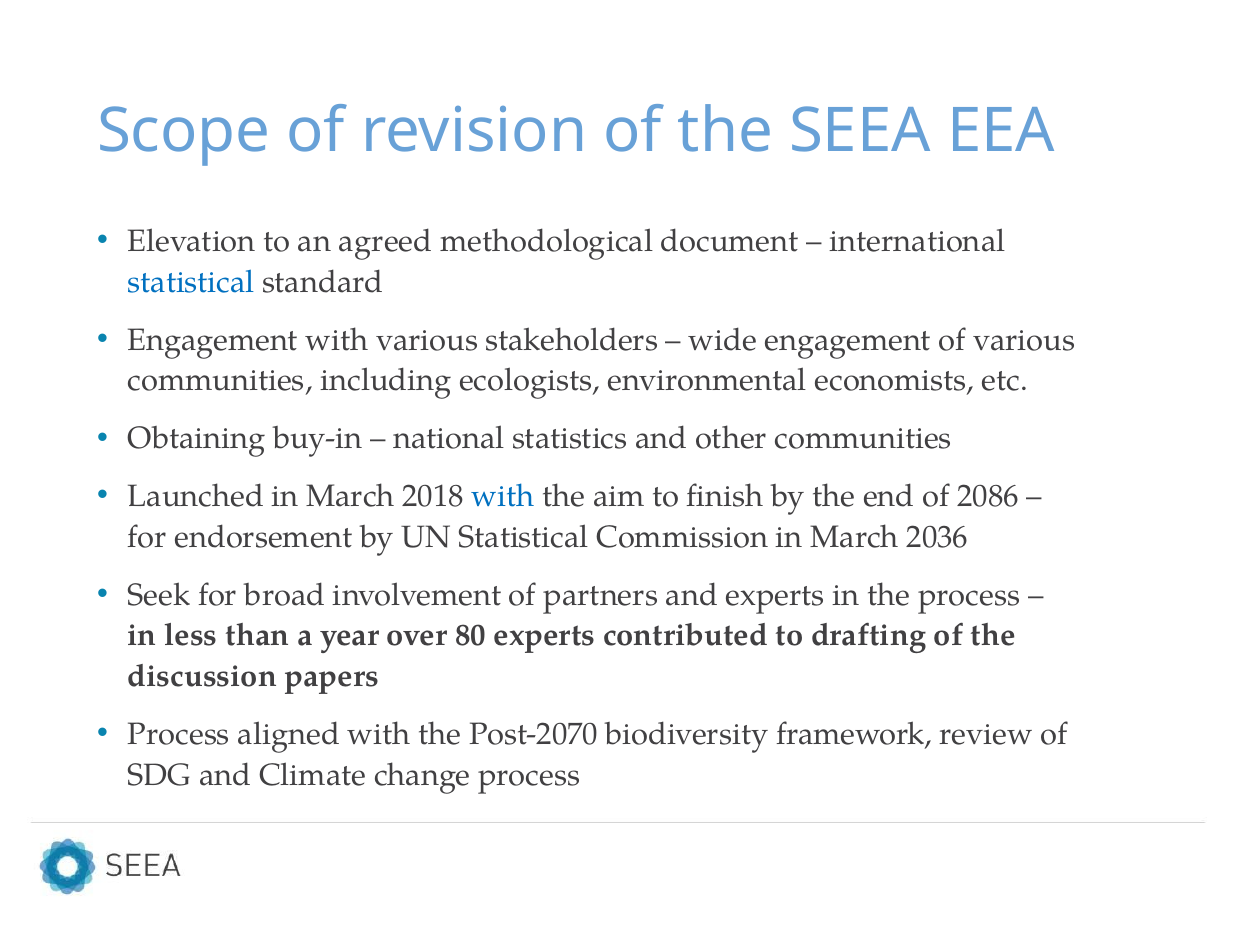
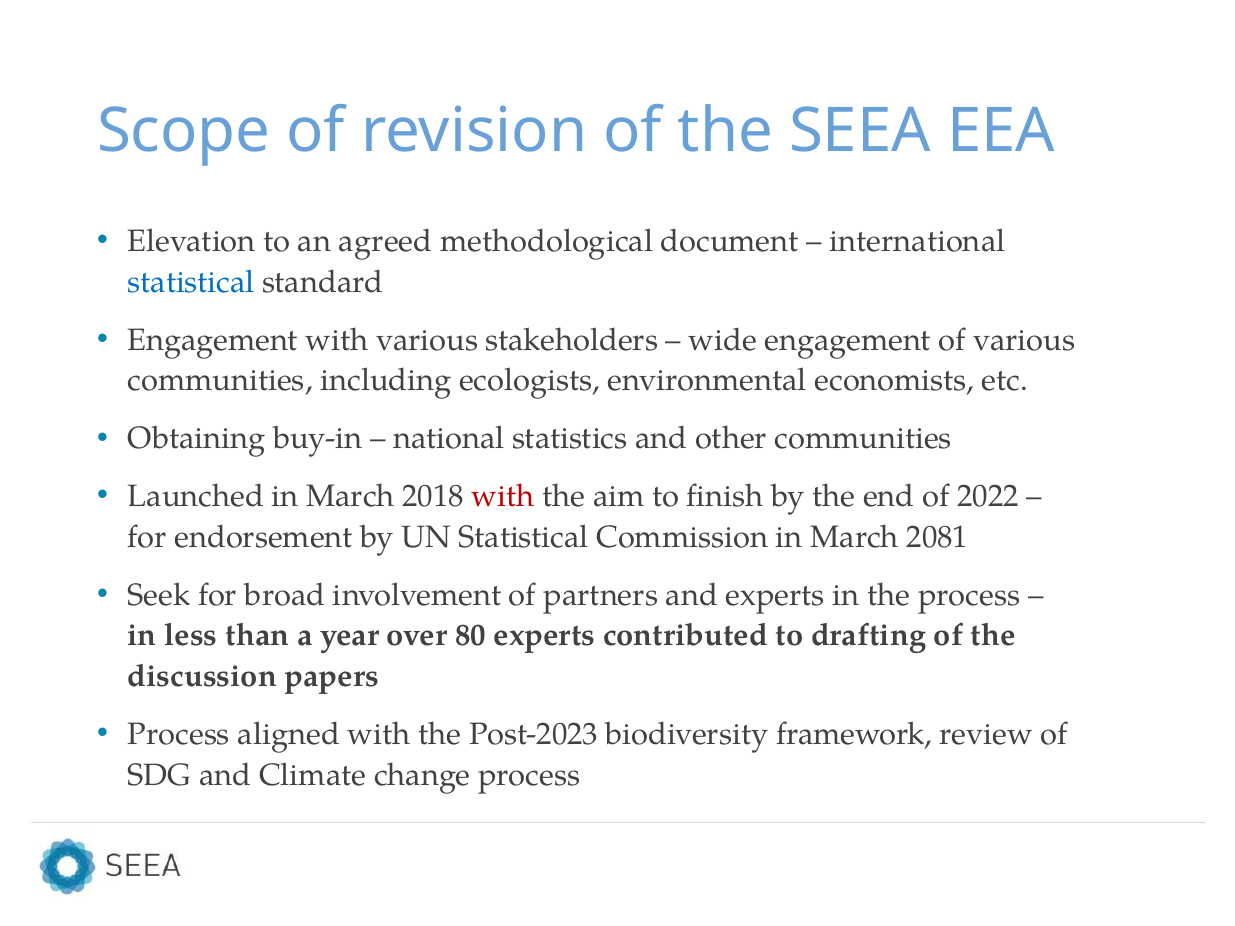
with at (503, 497) colour: blue -> red
2086: 2086 -> 2022
2036: 2036 -> 2081
Post-2070: Post-2070 -> Post-2023
